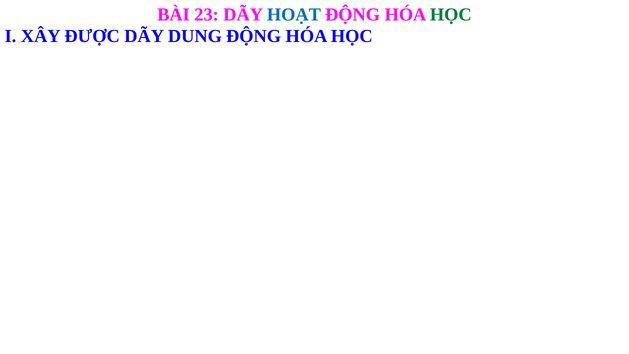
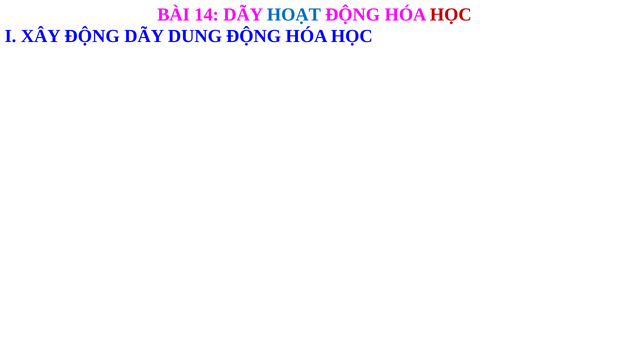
23: 23 -> 14
HỌC at (451, 15) colour: green -> red
XÂY ĐƯỢC: ĐƯỢC -> ĐỘNG
